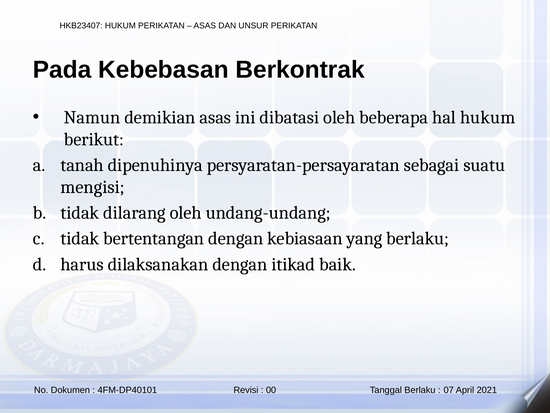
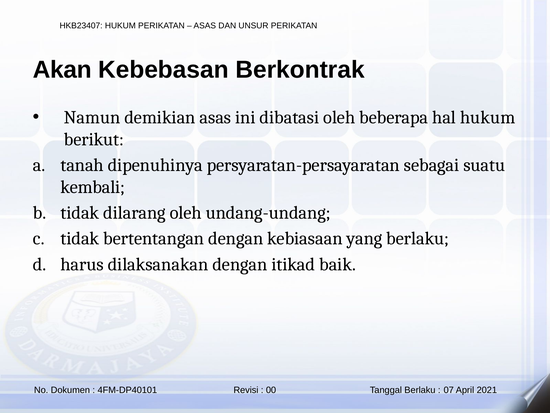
Pada: Pada -> Akan
mengisi: mengisi -> kembali
